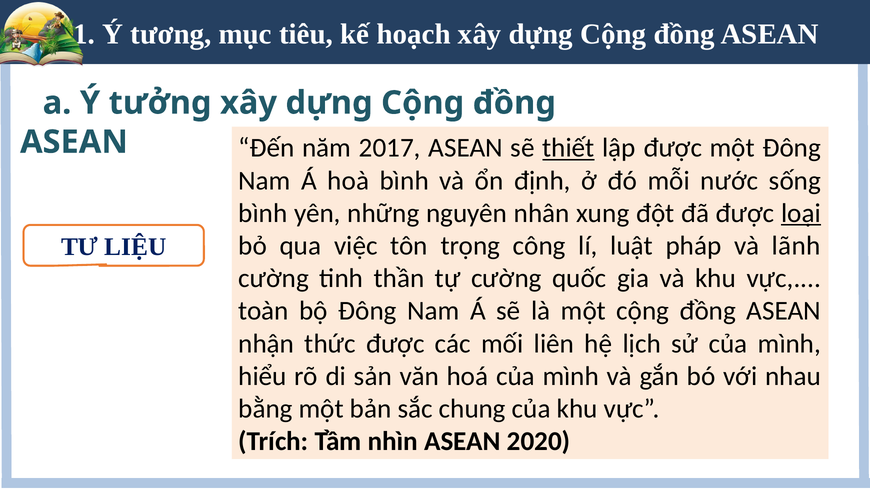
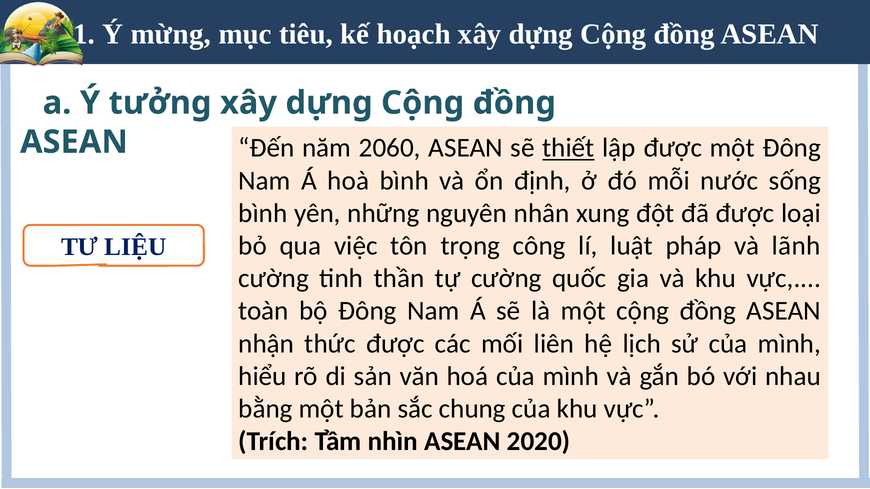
tương: tương -> mừng
2017: 2017 -> 2060
loại underline: present -> none
